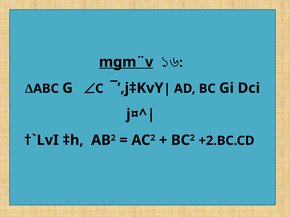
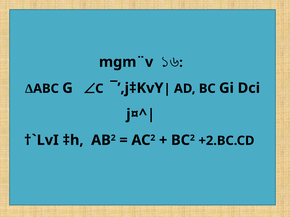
mgm¨v underline: present -> none
